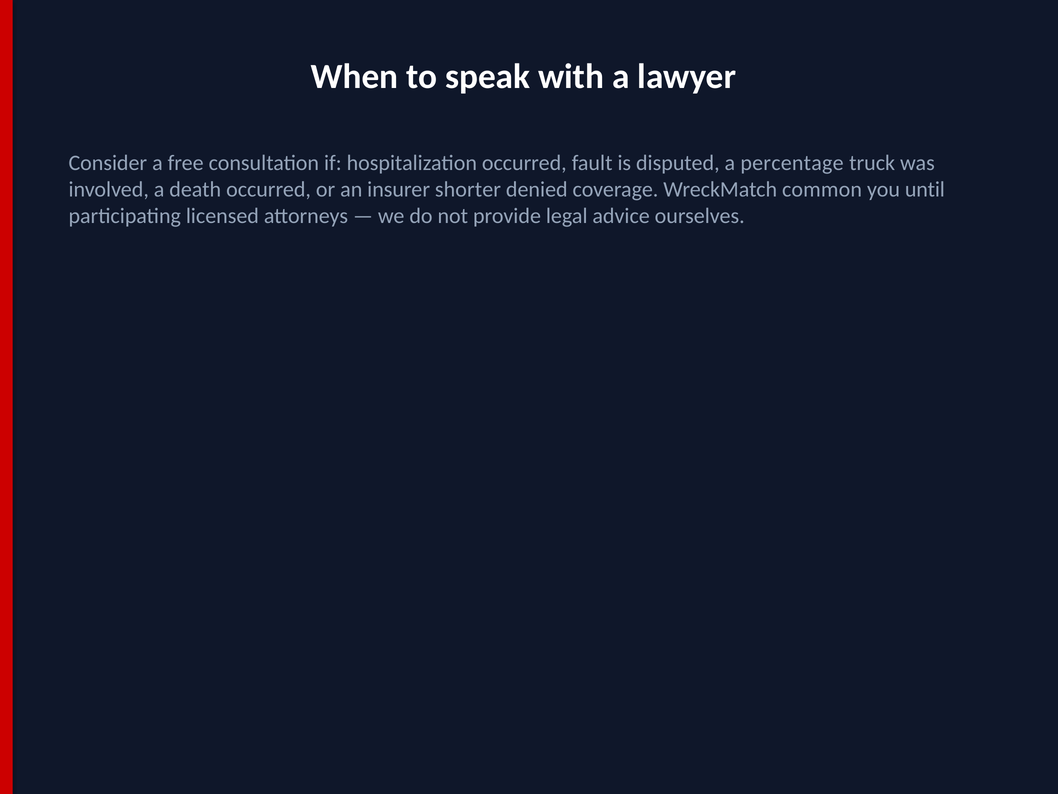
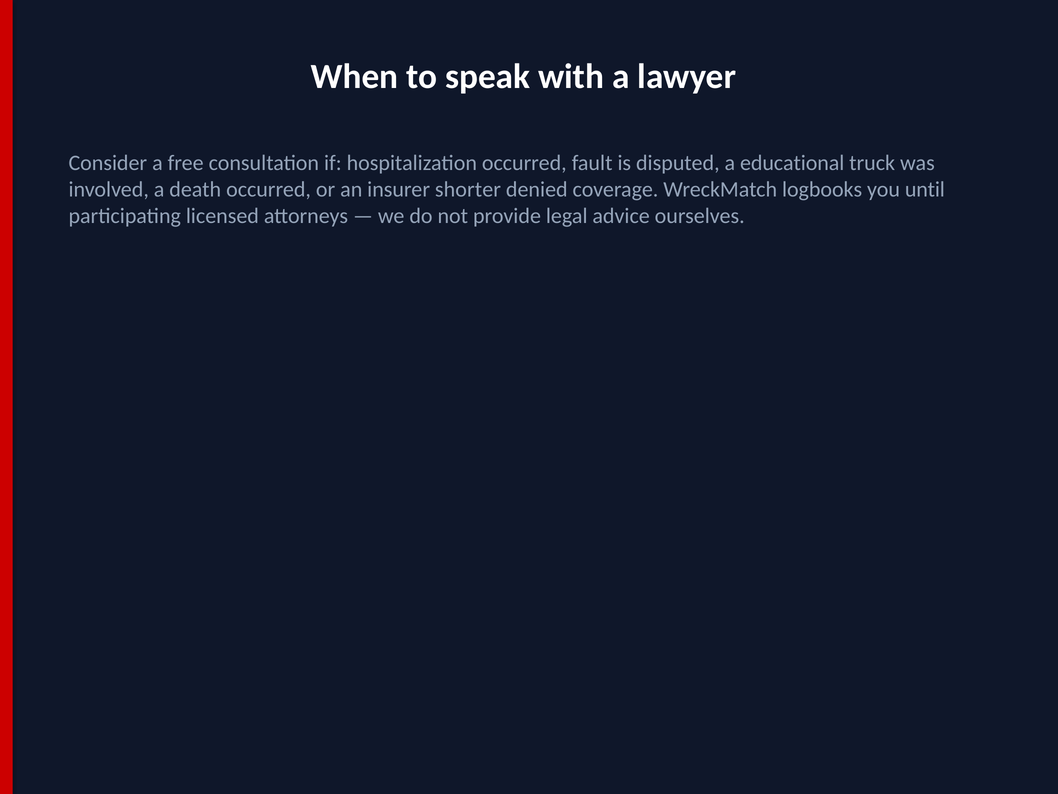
percentage: percentage -> educational
common: common -> logbooks
